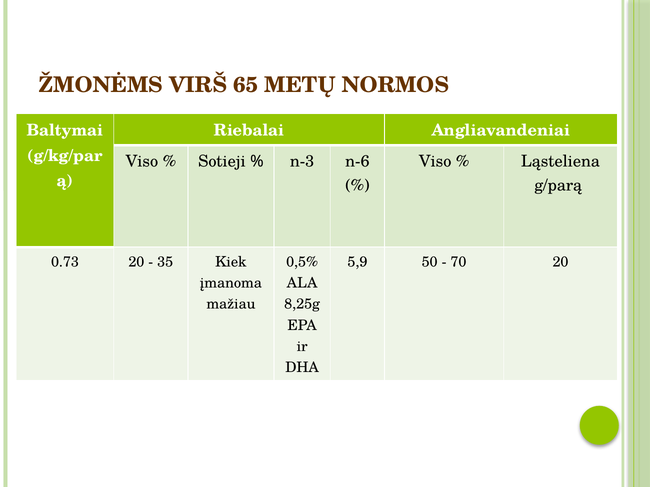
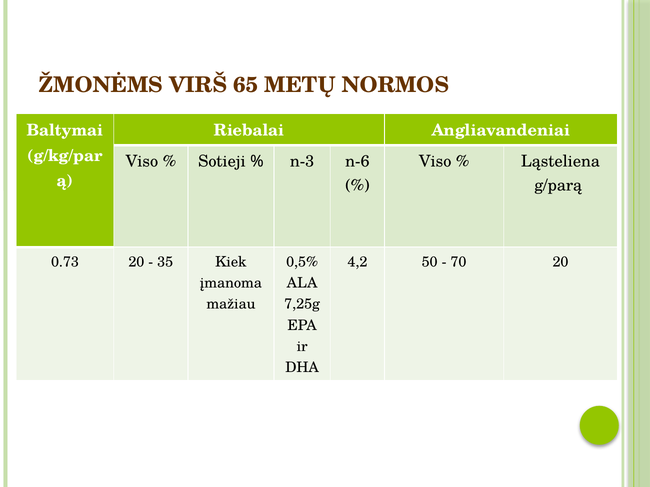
5,9: 5,9 -> 4,2
8,25g: 8,25g -> 7,25g
